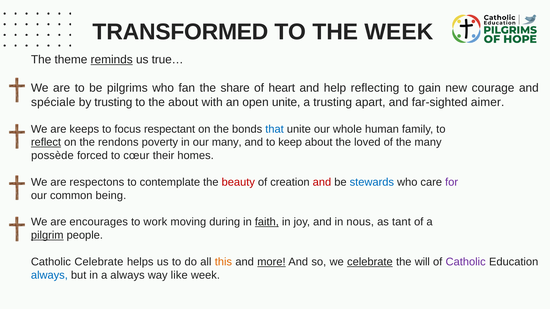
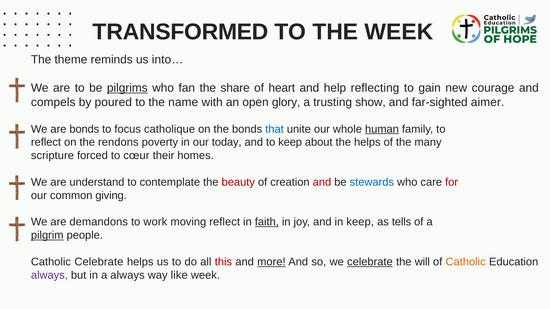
reminds underline: present -> none
true…: true… -> into…
pilgrims underline: none -> present
spéciale: spéciale -> compels
by trusting: trusting -> poured
the about: about -> name
open unite: unite -> glory
apart: apart -> show
are keeps: keeps -> bonds
respectant: respectant -> catholique
human underline: none -> present
reflect at (46, 143) underline: present -> none
our many: many -> today
the loved: loved -> helps
possède: possède -> scripture
respectons: respectons -> understand
for colour: purple -> red
being: being -> giving
encourages: encourages -> demandons
moving during: during -> reflect
in nous: nous -> keep
tant: tant -> tells
this colour: orange -> red
Catholic at (466, 262) colour: purple -> orange
always at (49, 275) colour: blue -> purple
